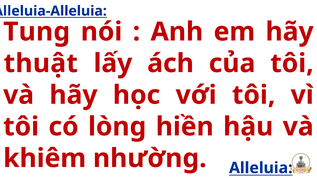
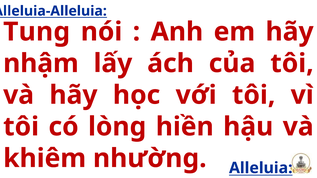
thuật: thuật -> nhậm
